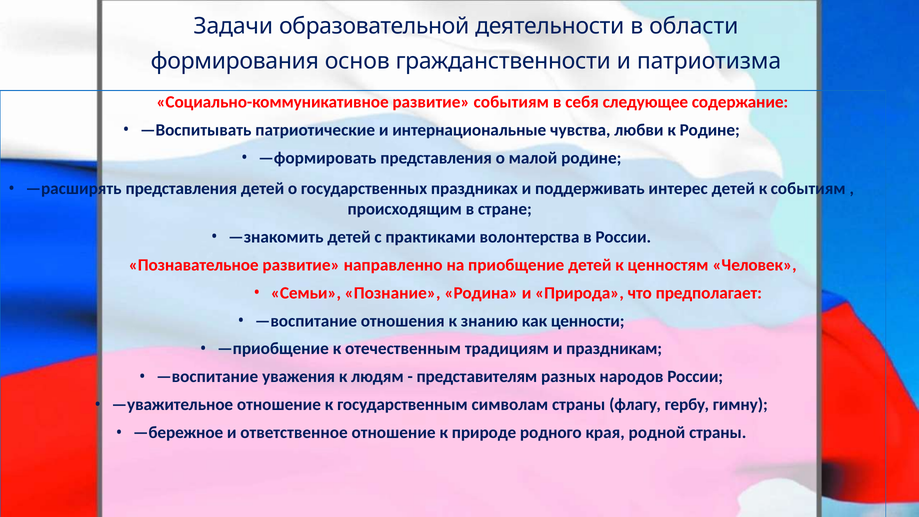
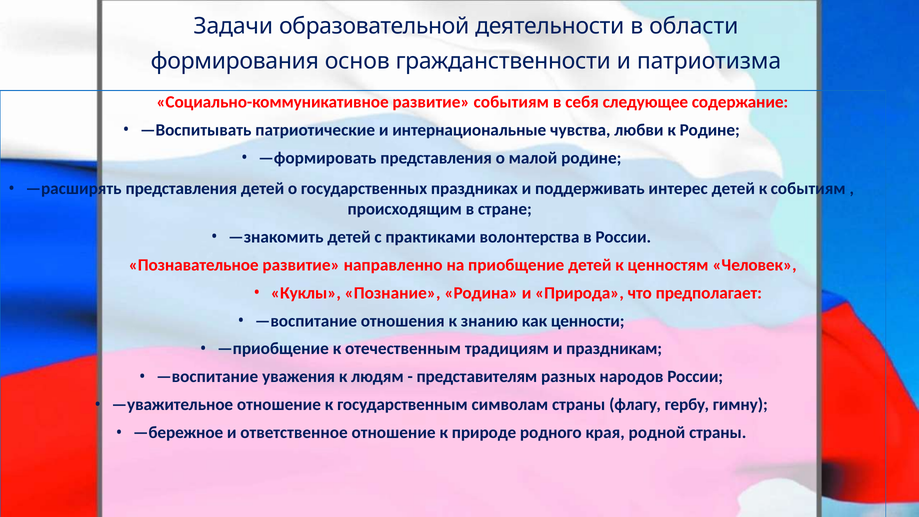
Семьи: Семьи -> Куклы
